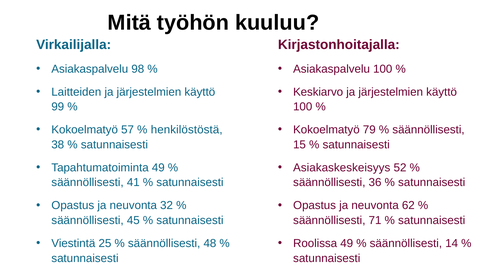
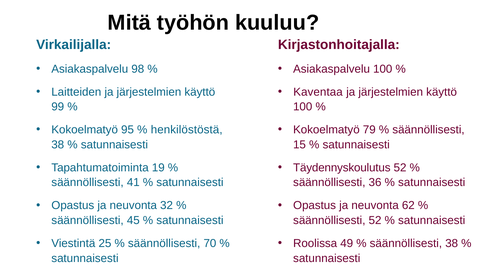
Keskiarvo: Keskiarvo -> Kaventaa
57: 57 -> 95
Tapahtumatoiminta 49: 49 -> 19
Asiakaskeskeisyys: Asiakaskeskeisyys -> Täydennyskoulutus
säännöllisesti 71: 71 -> 52
48: 48 -> 70
säännöllisesti 14: 14 -> 38
